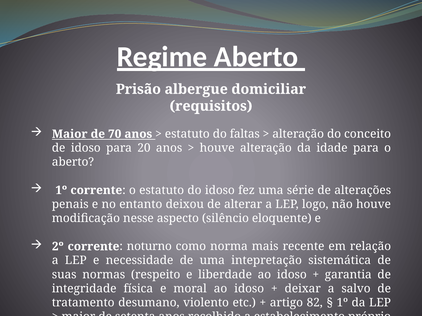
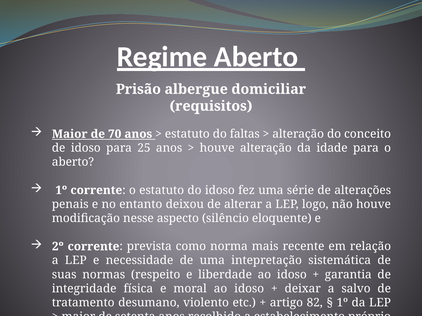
20: 20 -> 25
noturno: noturno -> prevista
